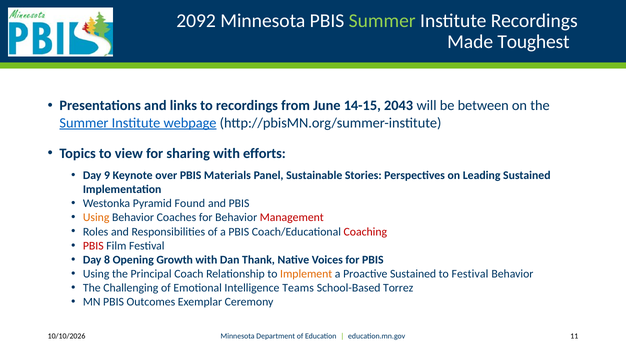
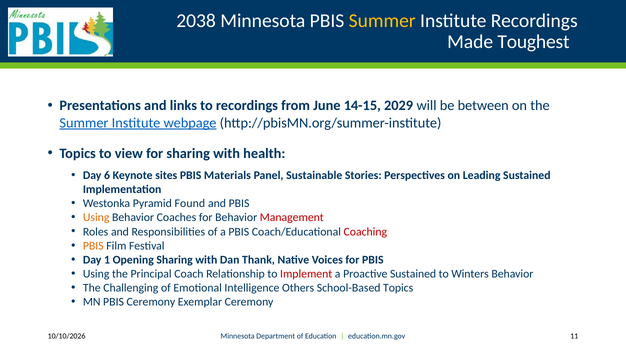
2092: 2092 -> 2038
Summer at (382, 21) colour: light green -> yellow
2043: 2043 -> 2029
efforts: efforts -> health
9: 9 -> 6
over: over -> sites
PBIS at (93, 246) colour: red -> orange
8: 8 -> 1
Opening Growth: Growth -> Sharing
Implement colour: orange -> red
to Festival: Festival -> Winters
Teams: Teams -> Others
School-Based Torrez: Torrez -> Topics
PBIS Outcomes: Outcomes -> Ceremony
